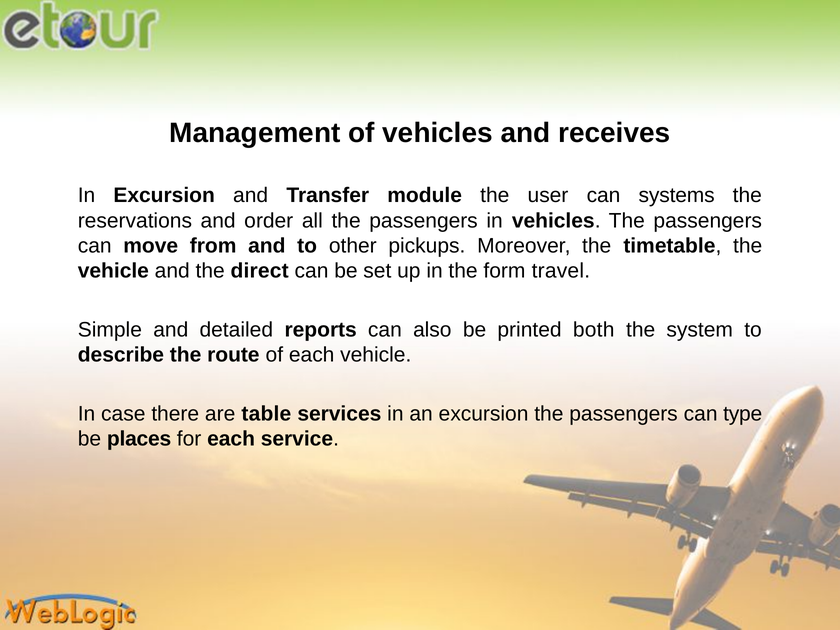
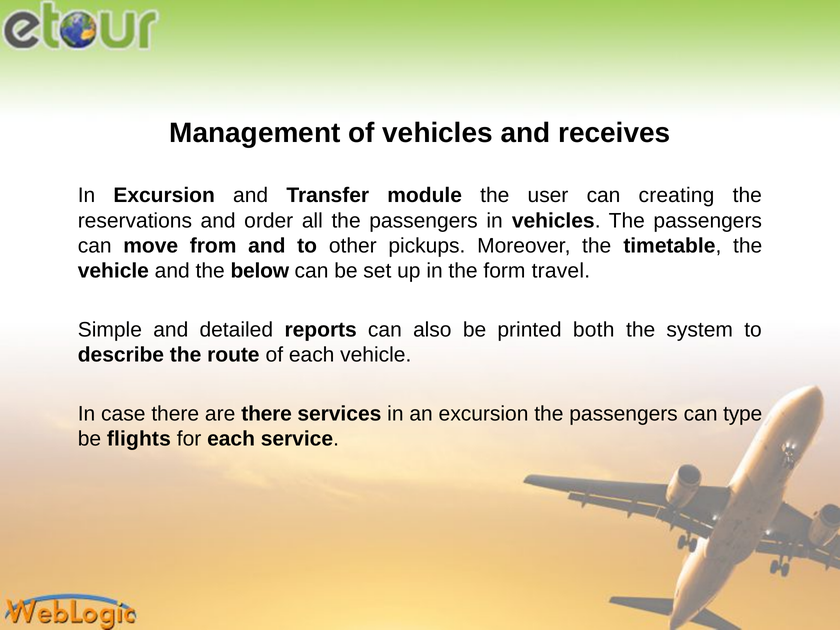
systems: systems -> creating
direct: direct -> below
are table: table -> there
places: places -> flights
